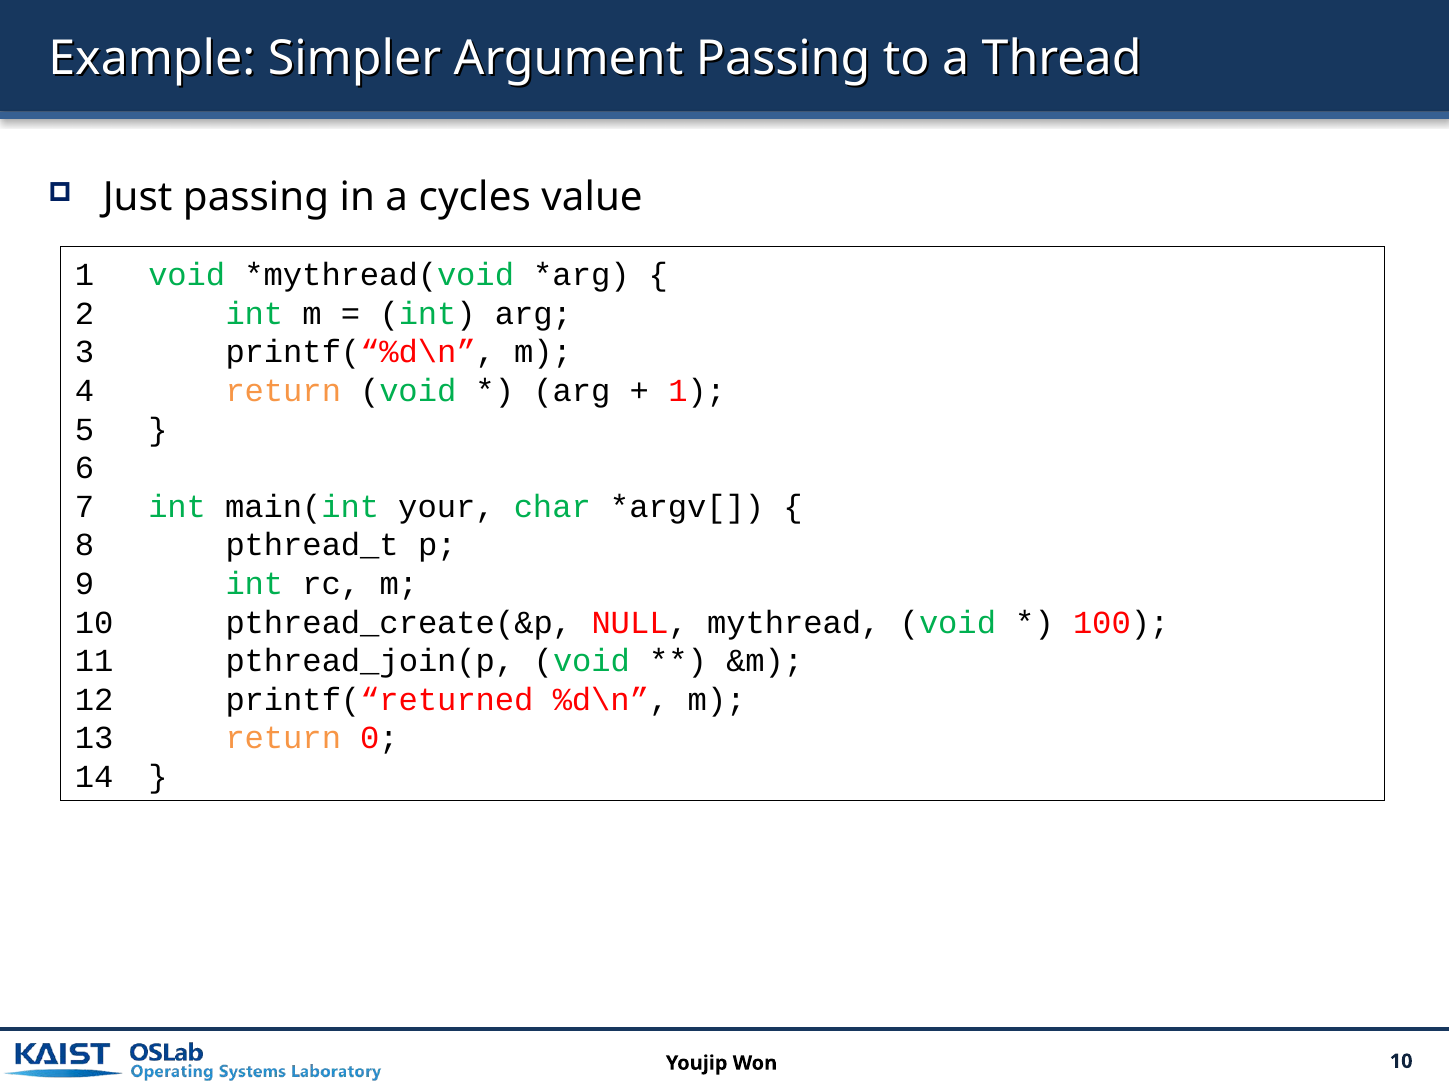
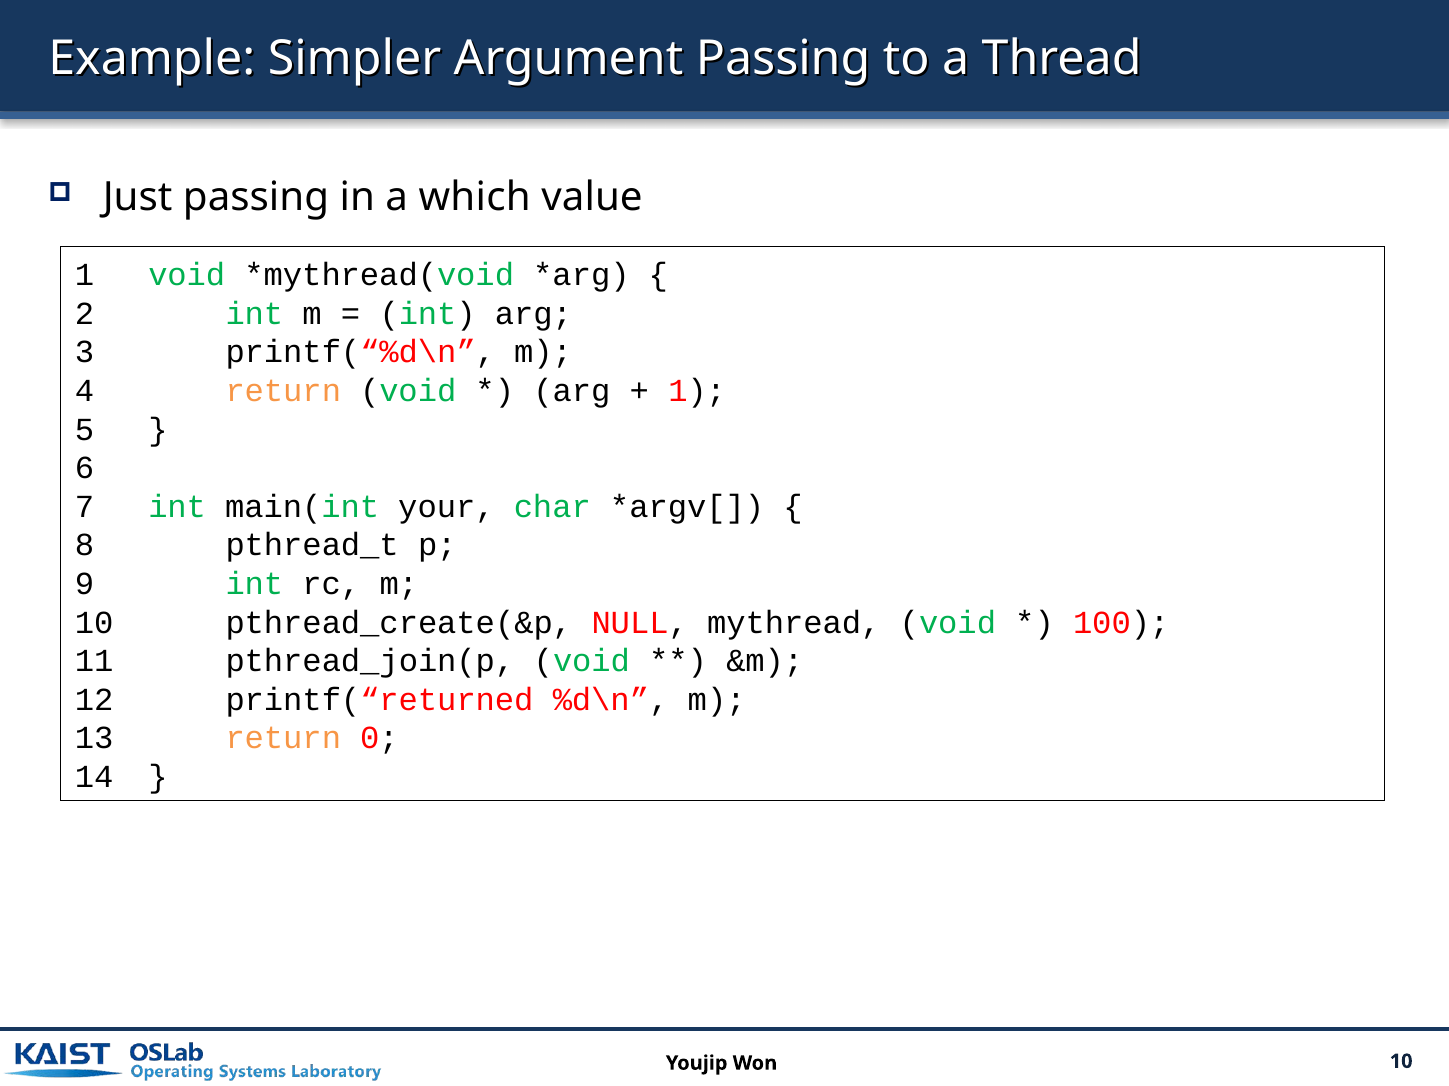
cycles: cycles -> which
